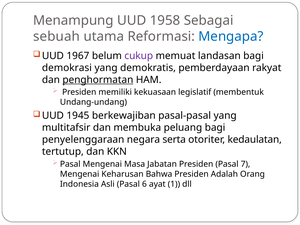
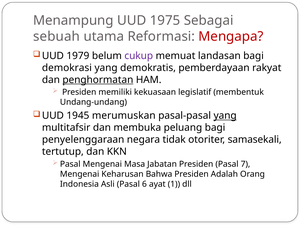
1958: 1958 -> 1975
Mengapa colour: blue -> red
1967: 1967 -> 1979
berkewajiban: berkewajiban -> merumuskan
yang at (225, 116) underline: none -> present
serta: serta -> tidak
kedaulatan: kedaulatan -> samasekali
